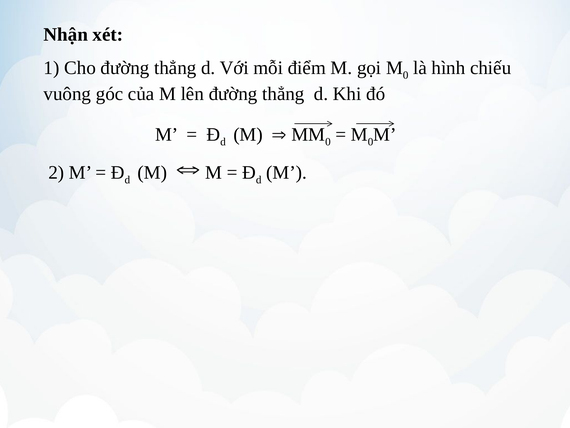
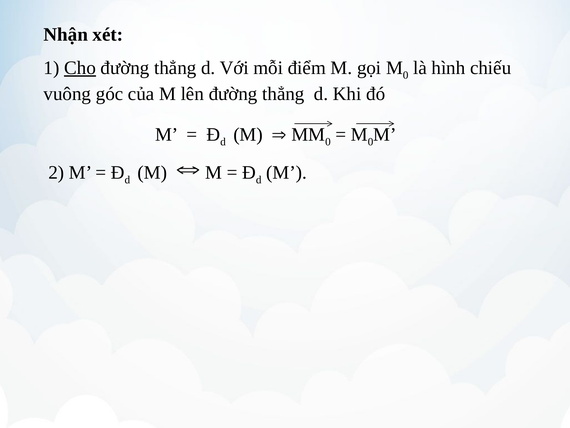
Cho underline: none -> present
